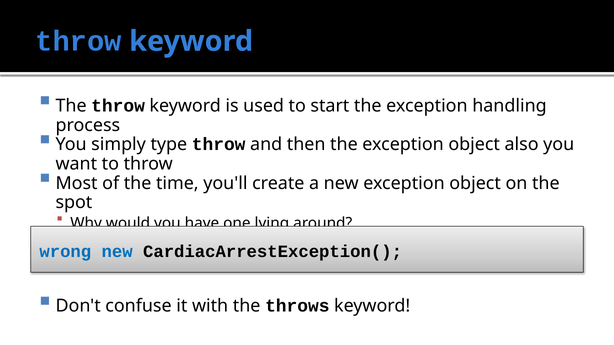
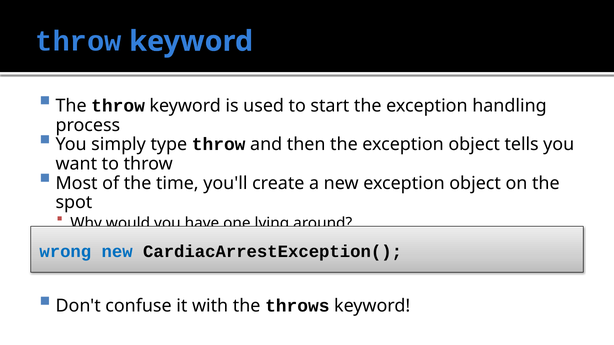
also: also -> tells
